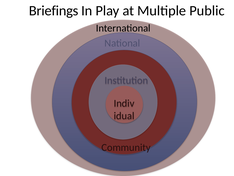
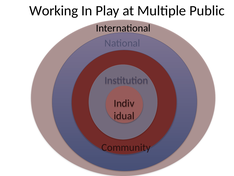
Briefings: Briefings -> Working
